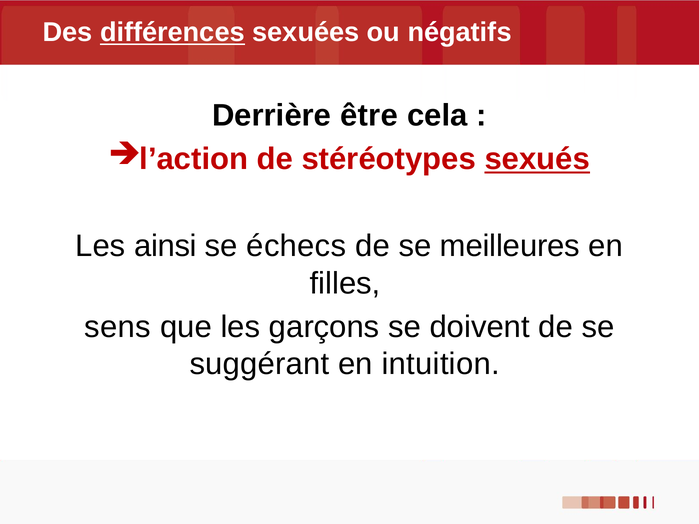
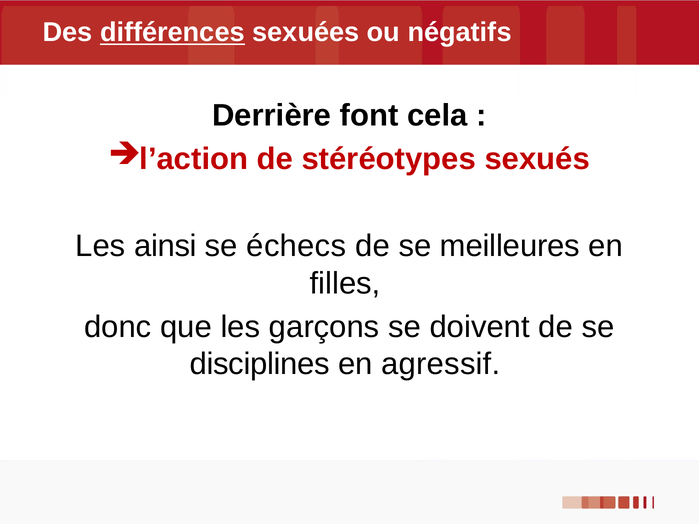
être: être -> font
sexués underline: present -> none
sens: sens -> donc
suggérant: suggérant -> disciplines
intuition: intuition -> agressif
